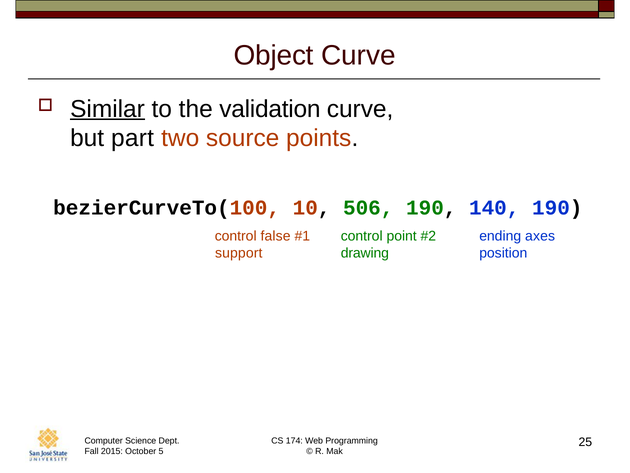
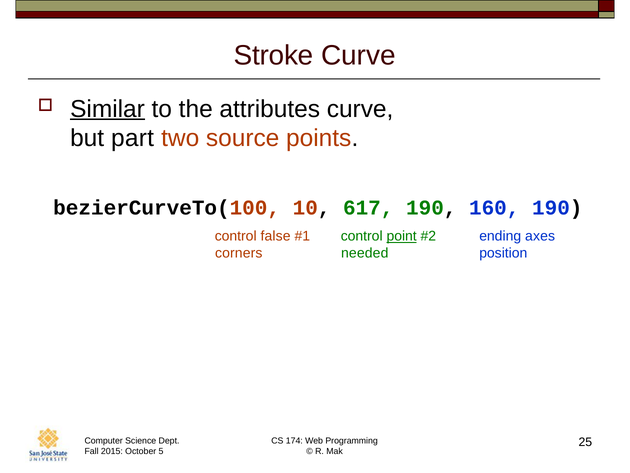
Object: Object -> Stroke
validation: validation -> attributes
506: 506 -> 617
140: 140 -> 160
point underline: none -> present
support: support -> corners
drawing: drawing -> needed
